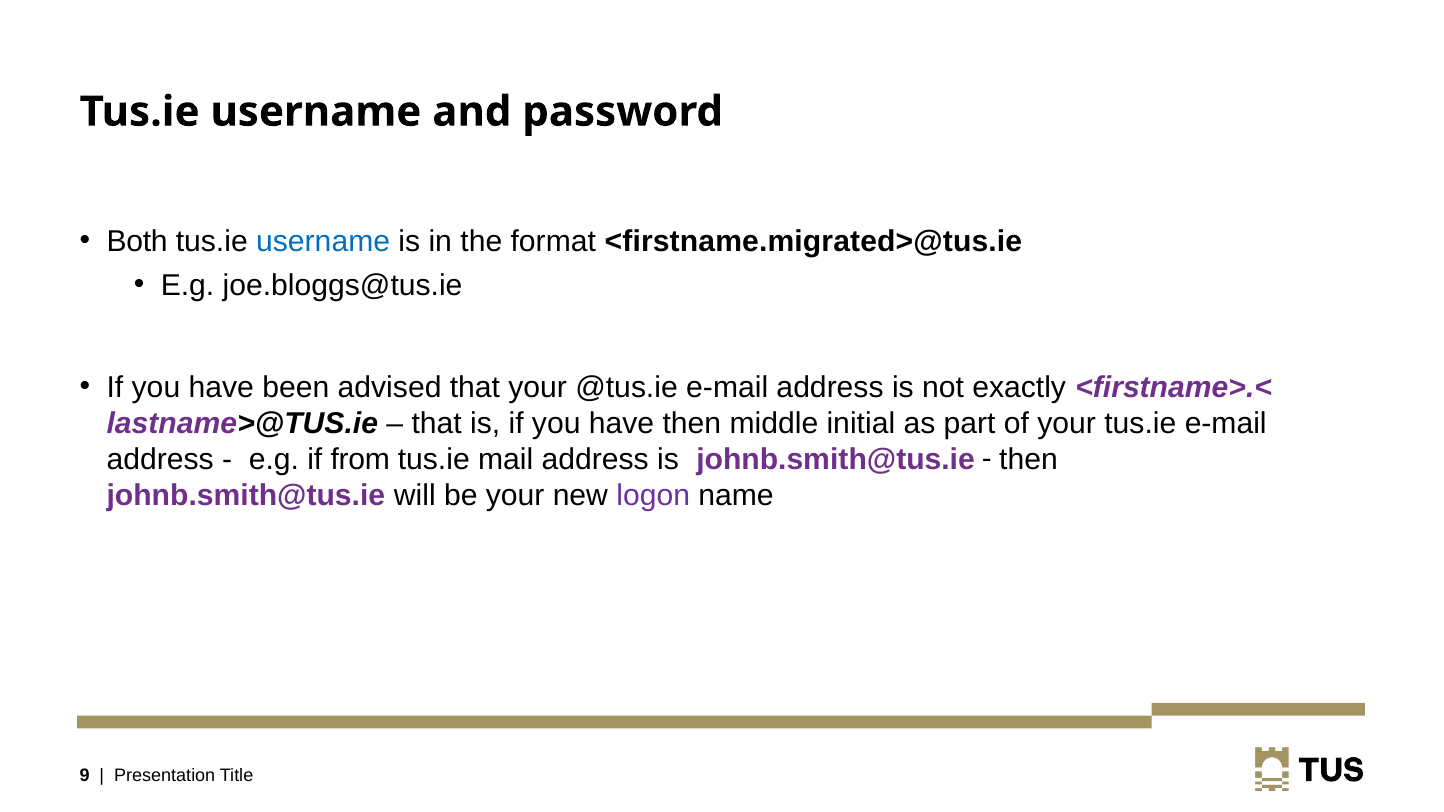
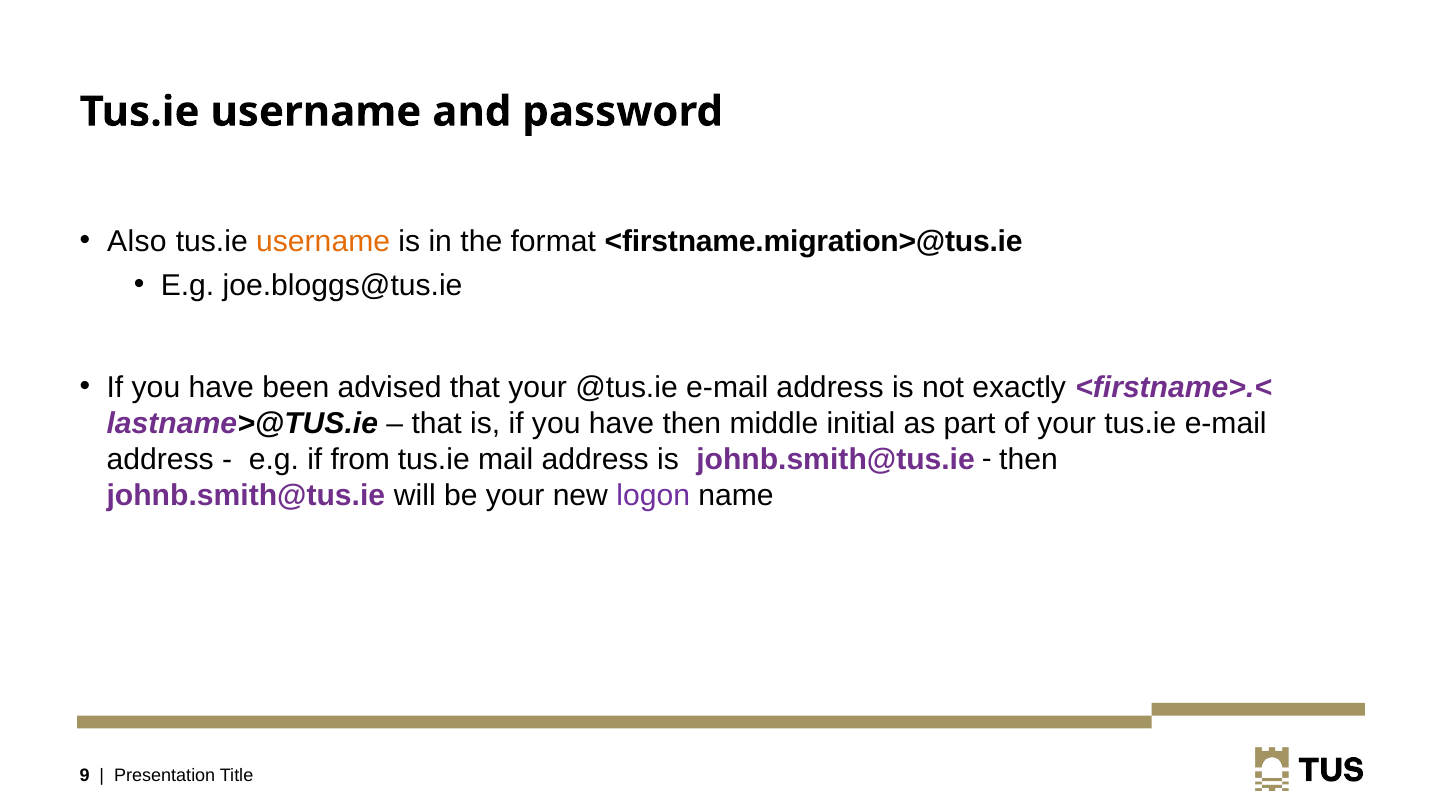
Both: Both -> Also
username at (323, 242) colour: blue -> orange
<firstname.migrated>@tus.ie: <firstname.migrated>@tus.ie -> <firstname.migration>@tus.ie
